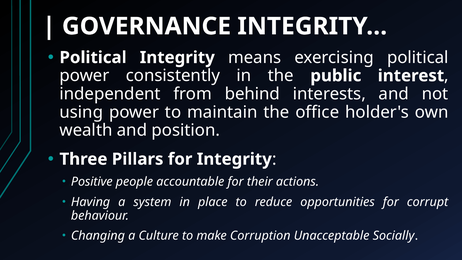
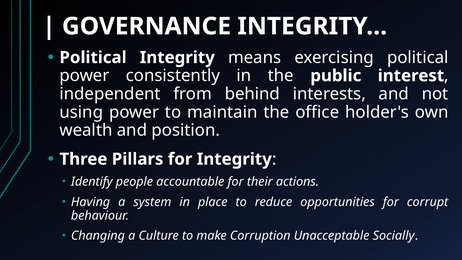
Positive: Positive -> Identify
